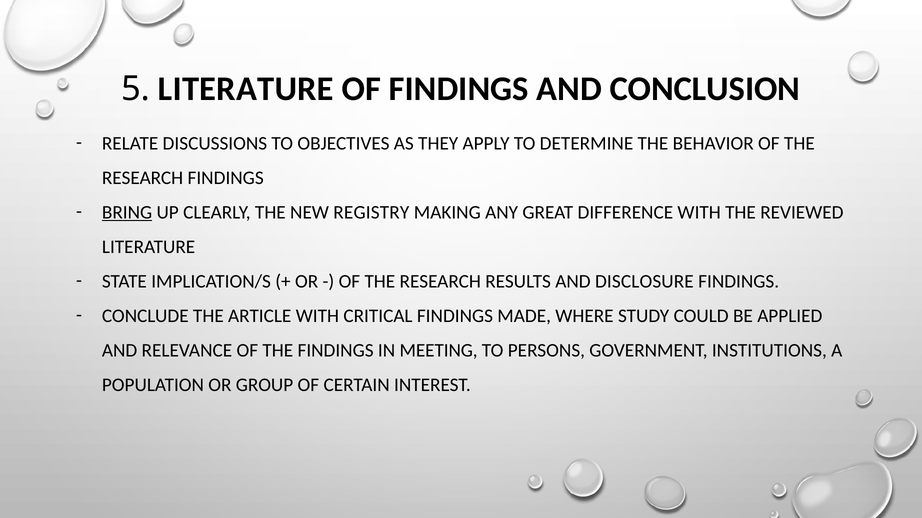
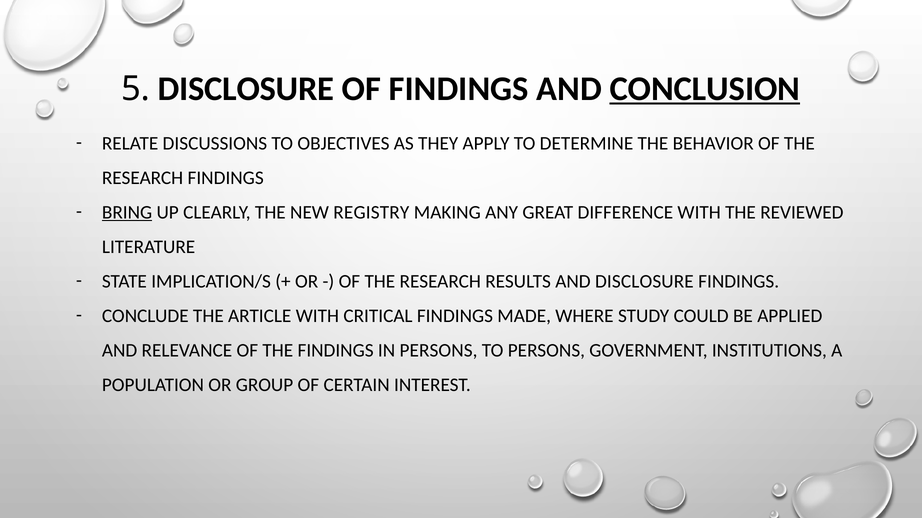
5 LITERATURE: LITERATURE -> DISCLOSURE
CONCLUSION underline: none -> present
IN MEETING: MEETING -> PERSONS
